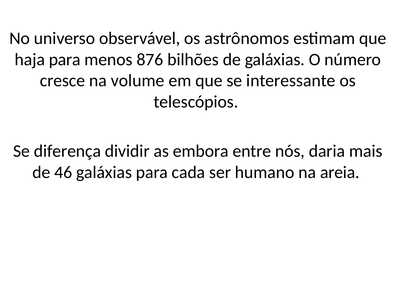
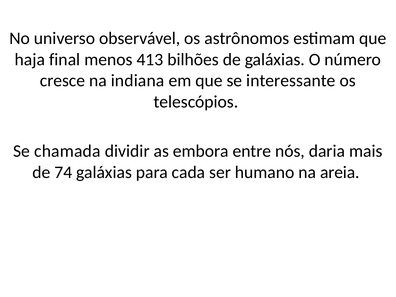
haja para: para -> final
876: 876 -> 413
volume: volume -> indiana
diferença: diferença -> chamada
46: 46 -> 74
